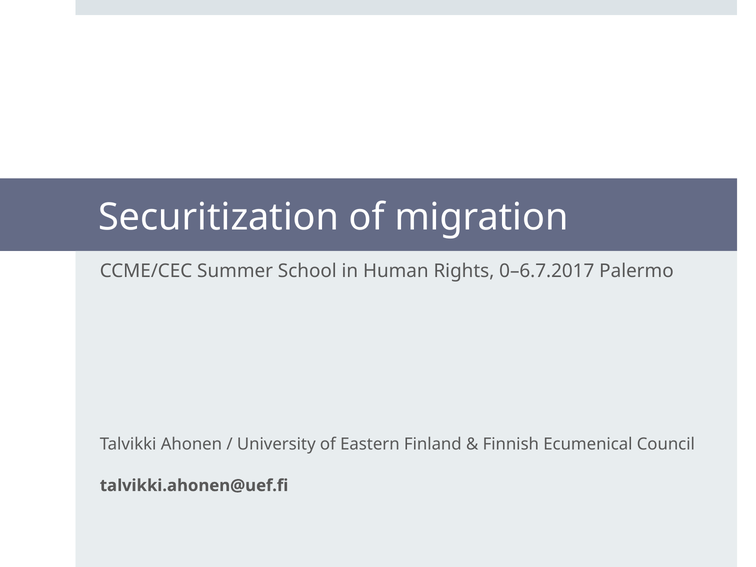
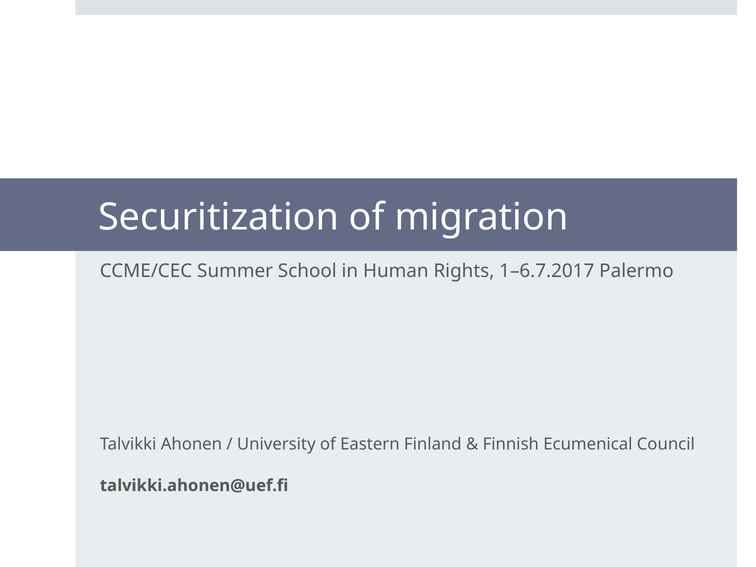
0–6.7.2017: 0–6.7.2017 -> 1–6.7.2017
